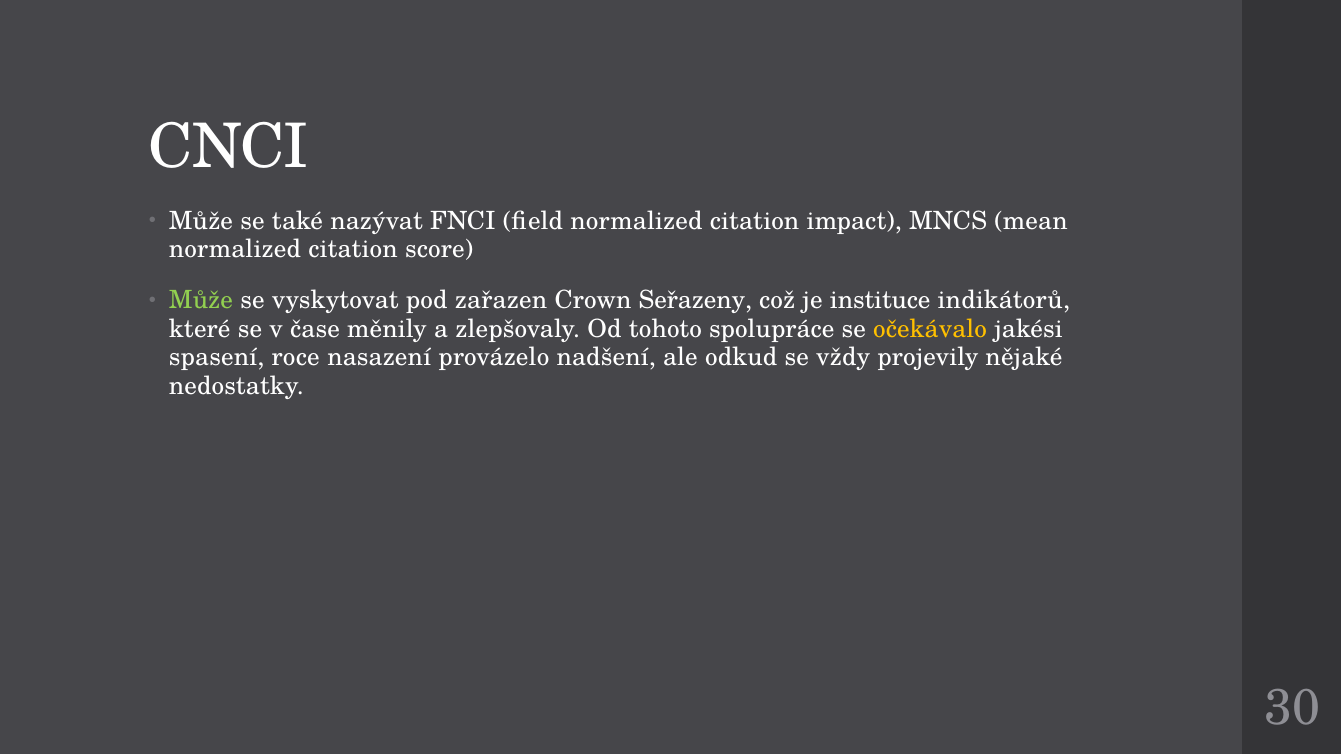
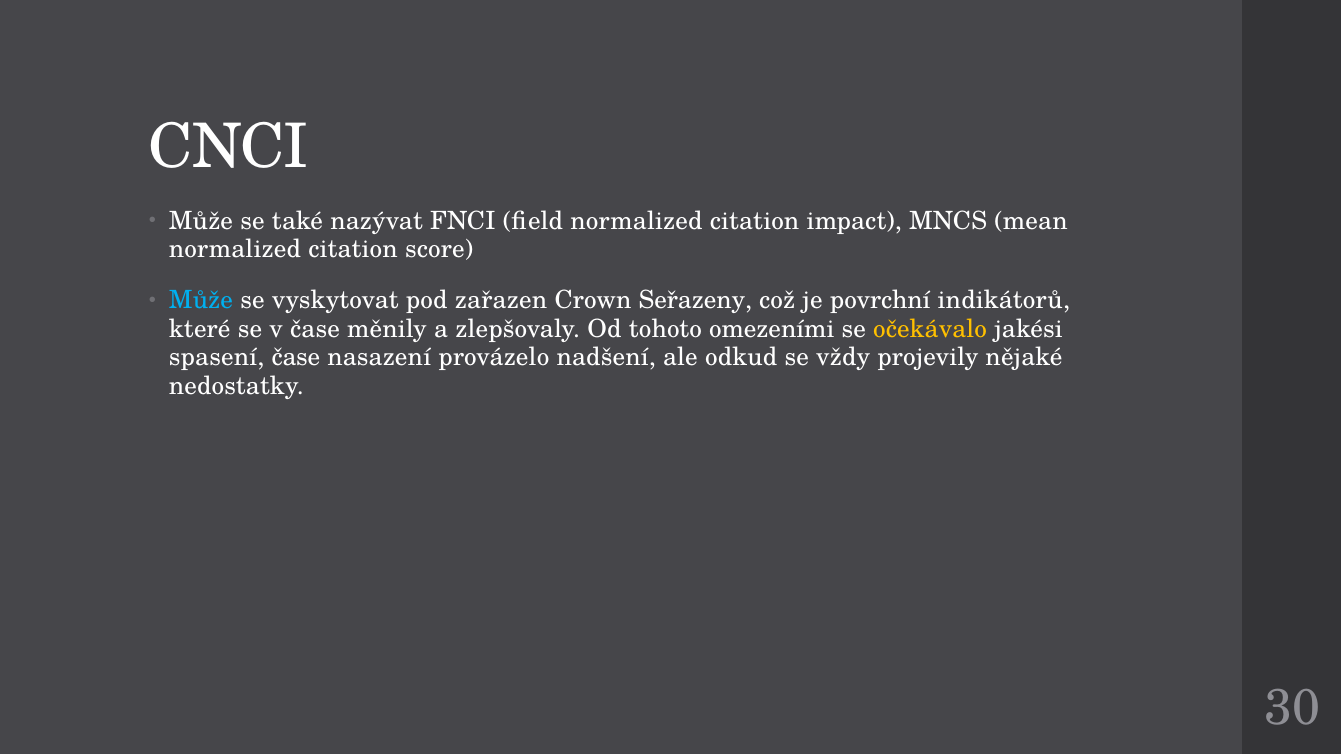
Může at (201, 301) colour: light green -> light blue
instituce: instituce -> povrchní
spolupráce: spolupráce -> omezeními
spasení roce: roce -> čase
